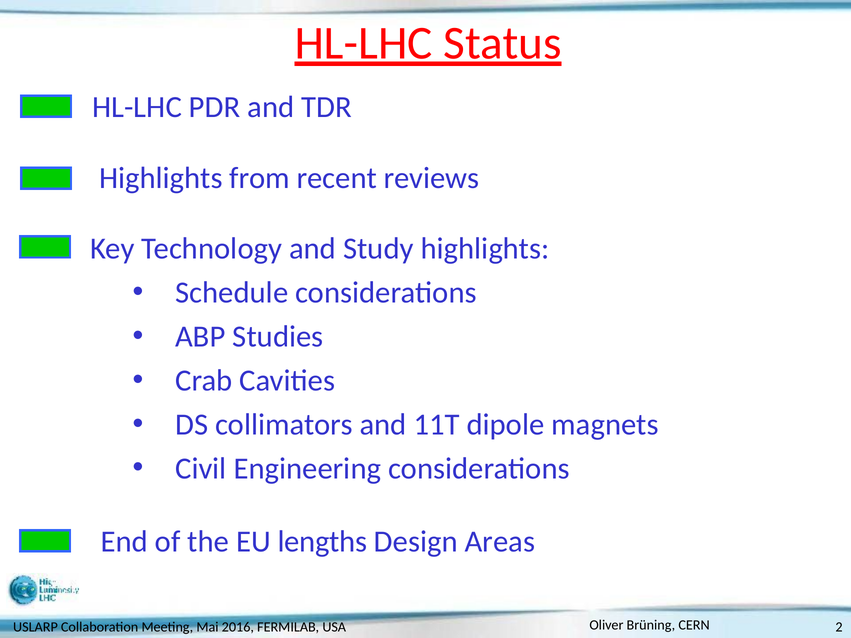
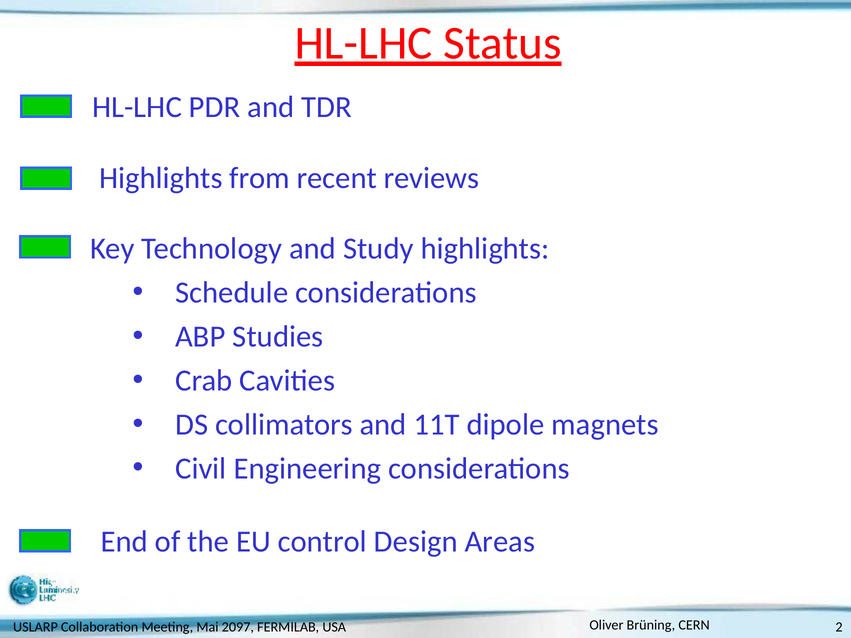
lengths: lengths -> control
2016: 2016 -> 2097
